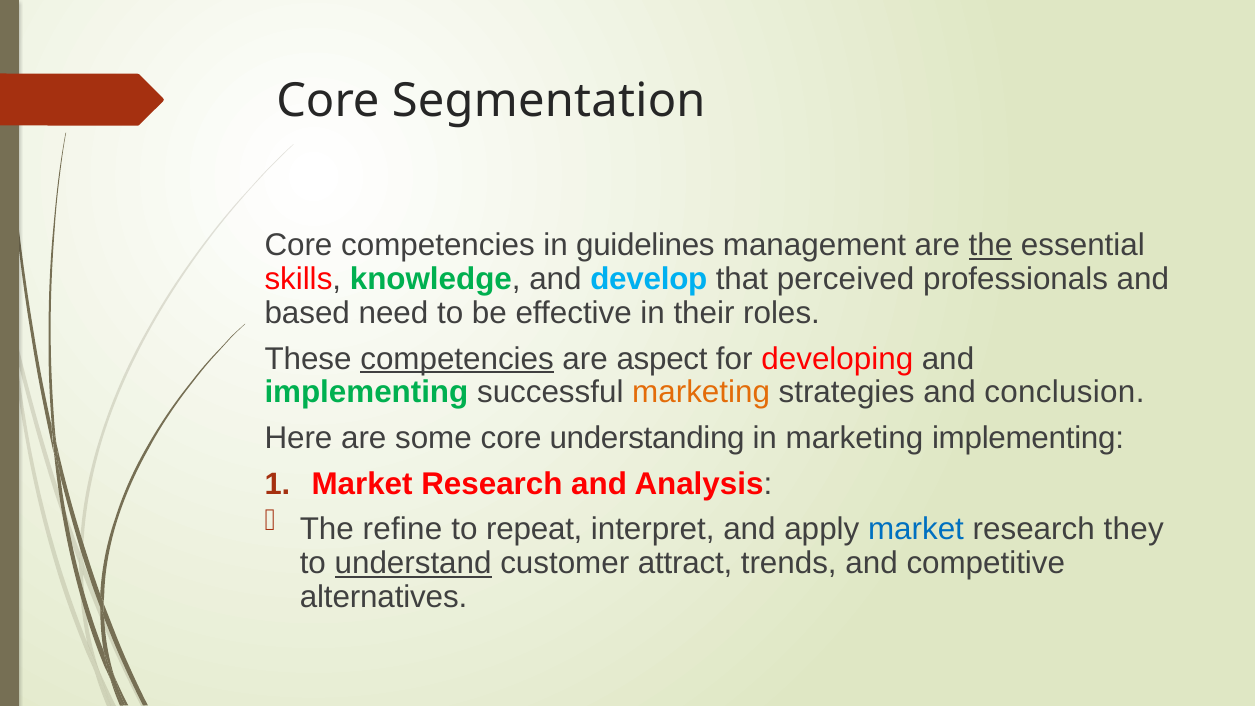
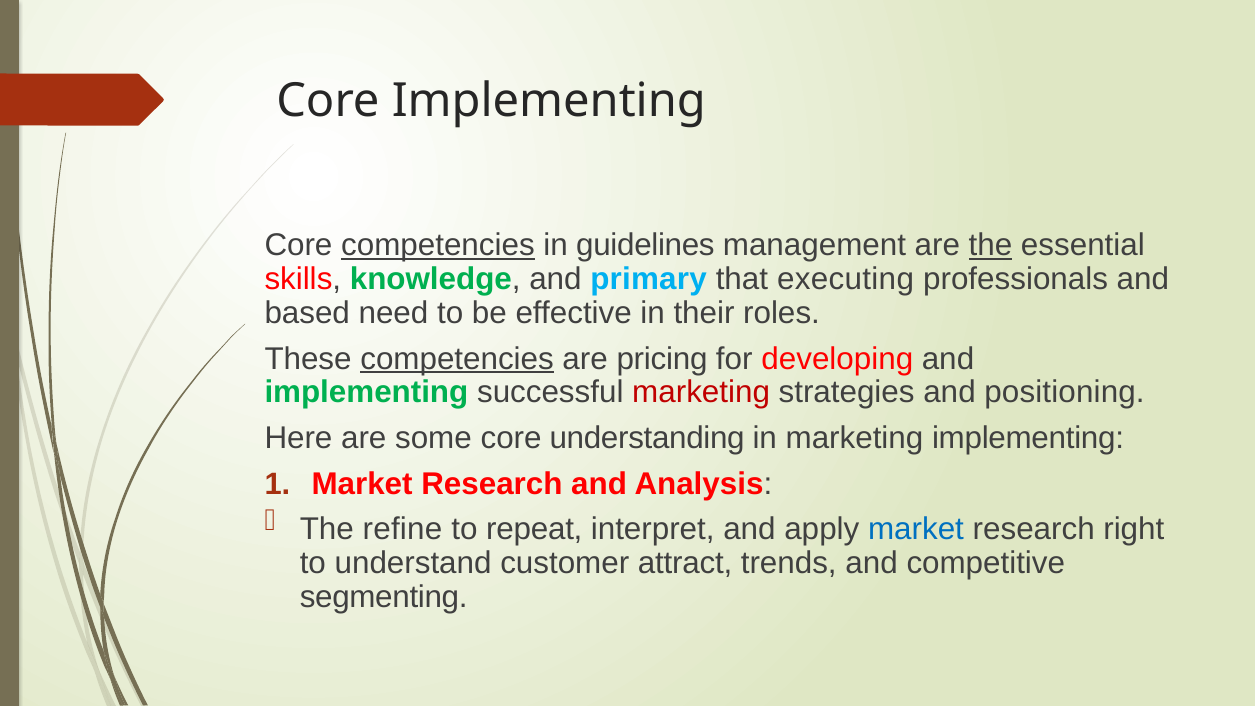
Core Segmentation: Segmentation -> Implementing
competencies at (438, 245) underline: none -> present
develop: develop -> primary
perceived: perceived -> executing
aspect: aspect -> pricing
marketing at (701, 393) colour: orange -> red
conclusion: conclusion -> positioning
they: they -> right
understand underline: present -> none
alternatives: alternatives -> segmenting
